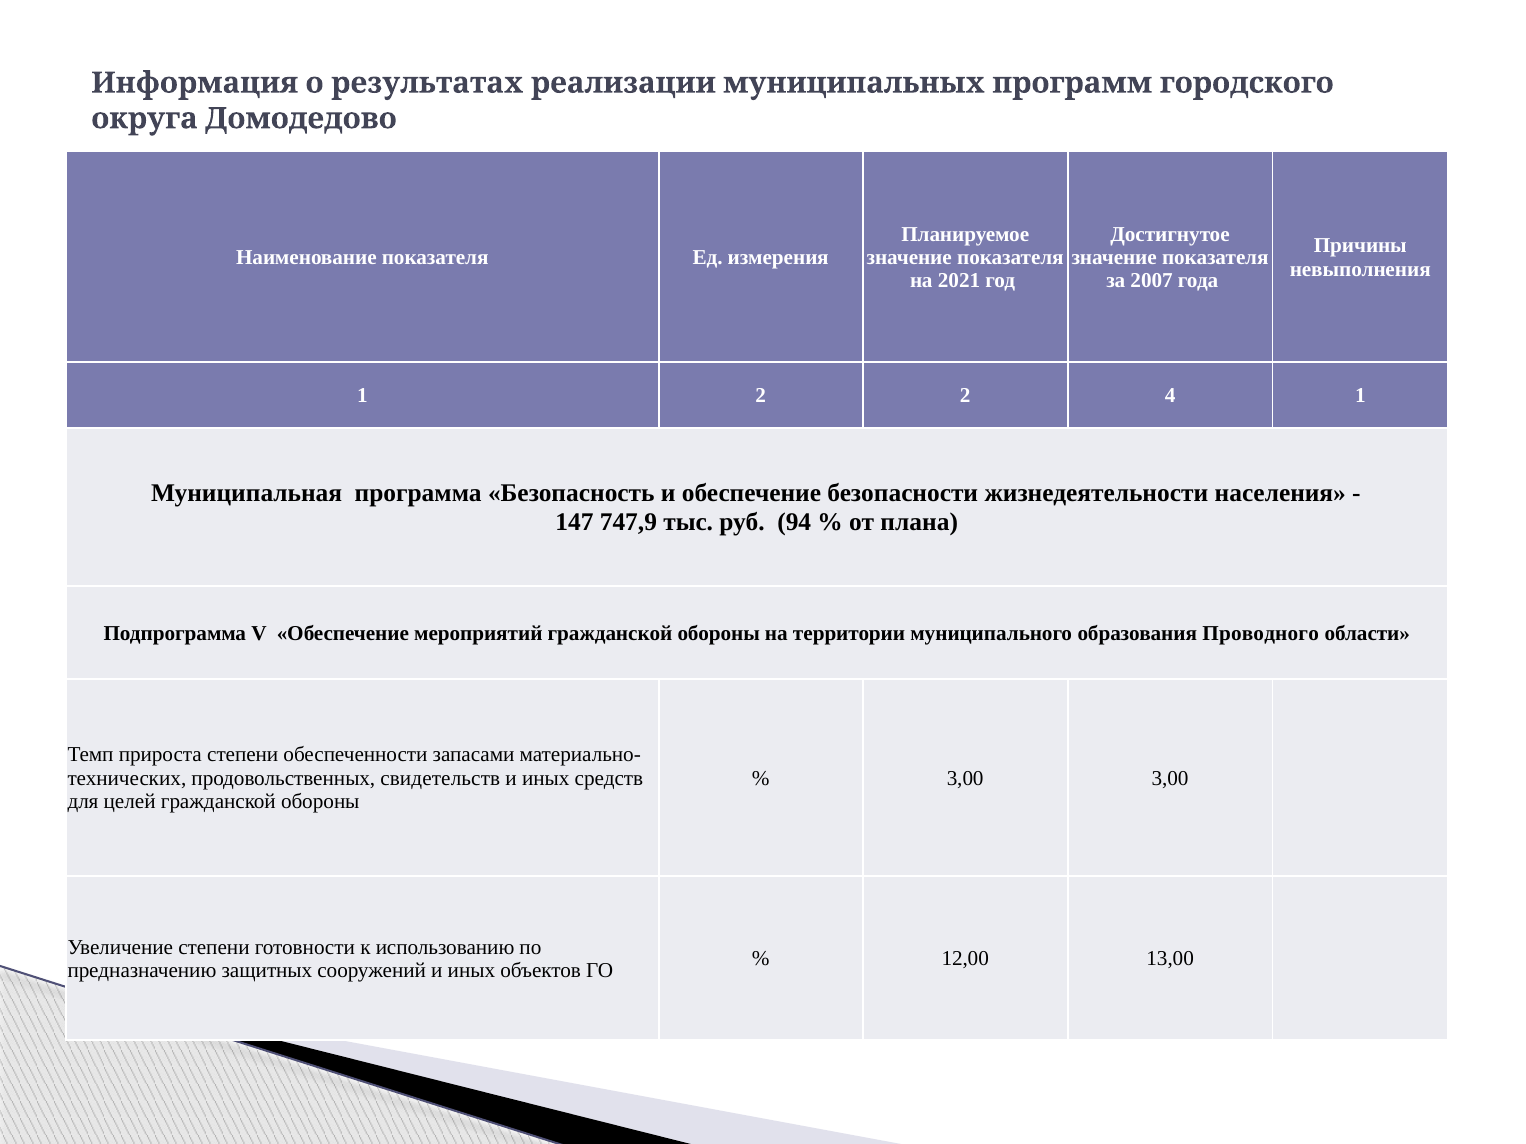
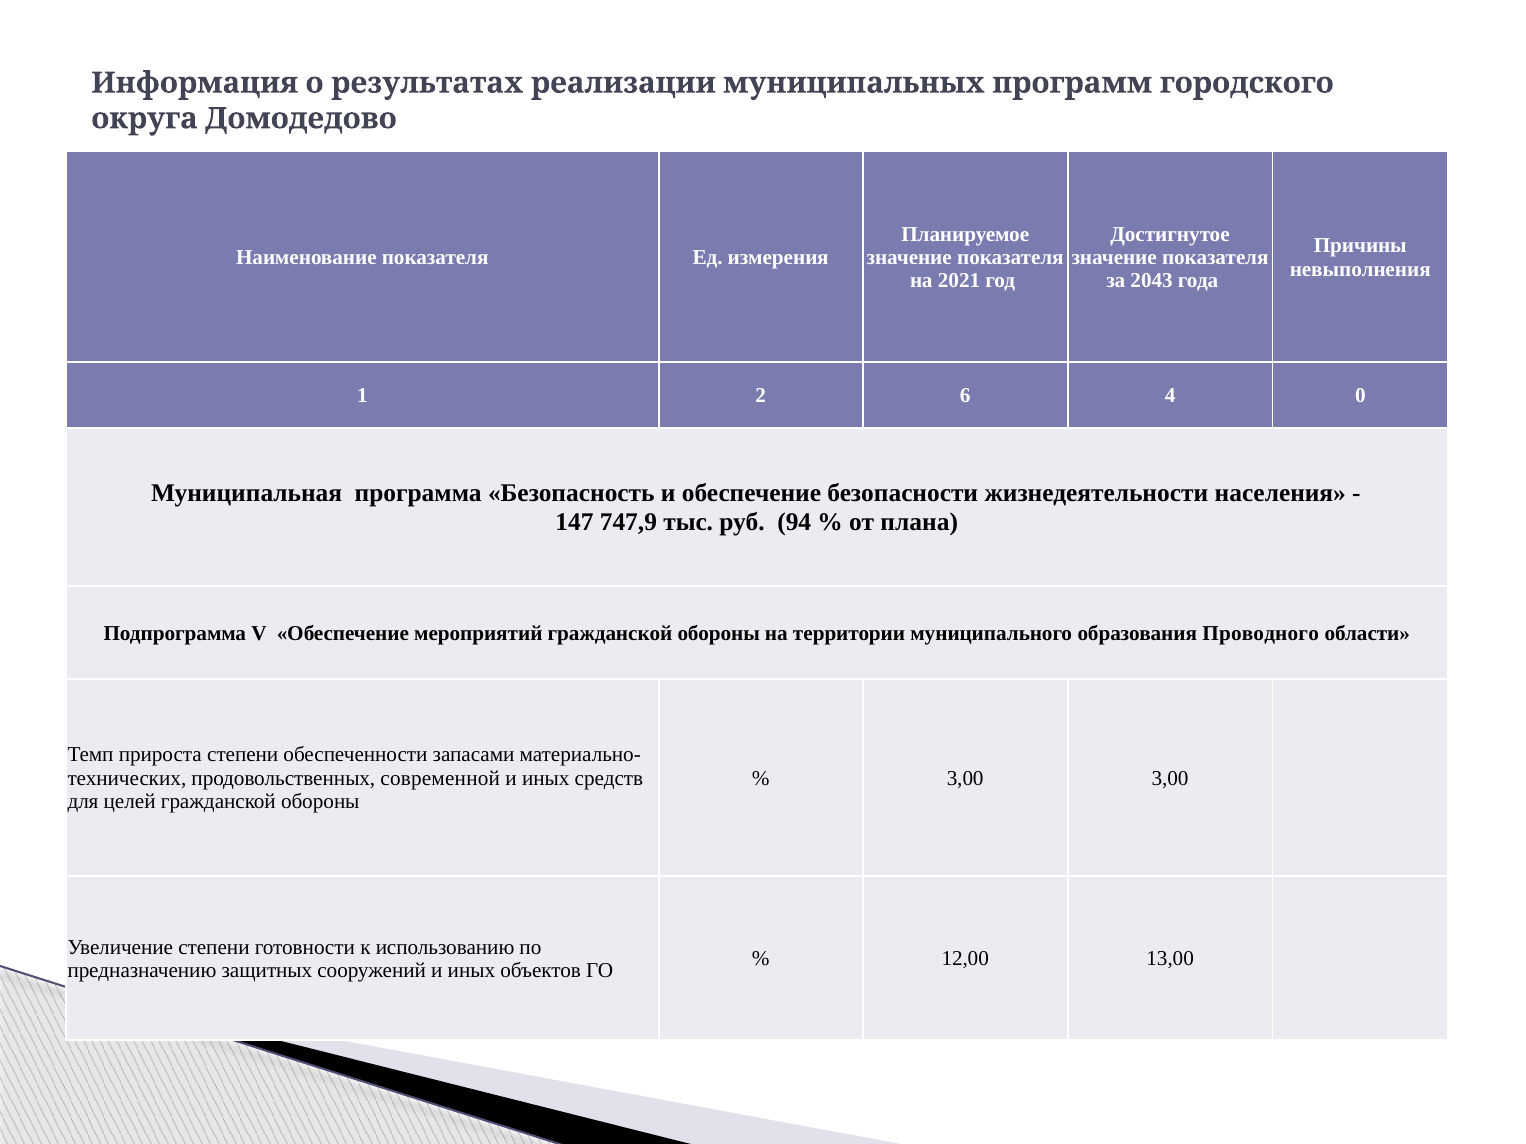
2007: 2007 -> 2043
2 2: 2 -> 6
4 1: 1 -> 0
свидетельств: свидетельств -> современной
